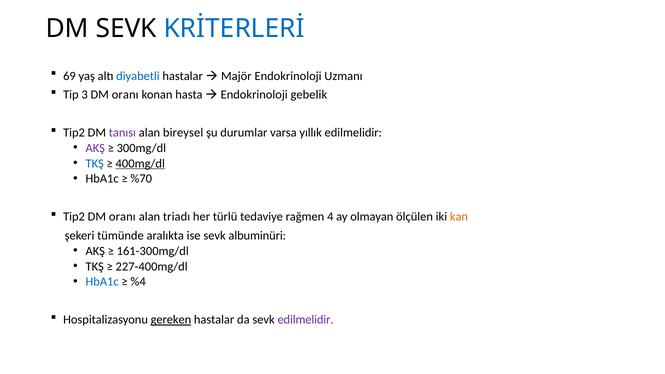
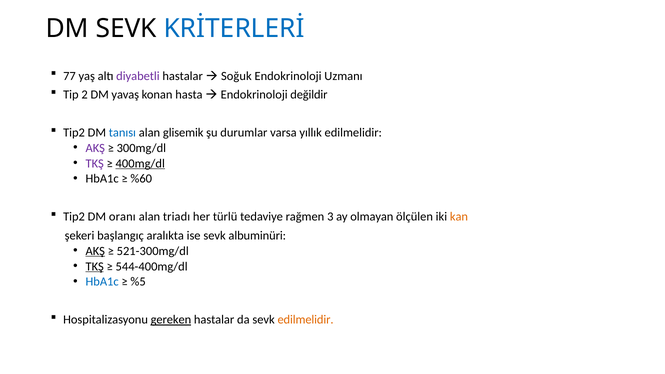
69: 69 -> 77
diyabetli colour: blue -> purple
Majör: Majör -> Soğuk
3: 3 -> 2
oranı at (125, 95): oranı -> yavaş
gebelik: gebelik -> değildir
tanısı colour: purple -> blue
bireysel: bireysel -> glisemik
TKŞ at (95, 163) colour: blue -> purple
%70: %70 -> %60
4: 4 -> 3
tümünde: tümünde -> başlangıç
AKŞ at (95, 251) underline: none -> present
161-300mg/dl: 161-300mg/dl -> 521-300mg/dl
TKŞ at (95, 266) underline: none -> present
227-400mg/dl: 227-400mg/dl -> 544-400mg/dl
%4: %4 -> %5
edilmelidir at (306, 320) colour: purple -> orange
